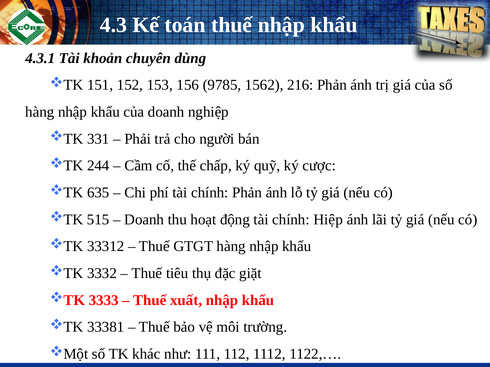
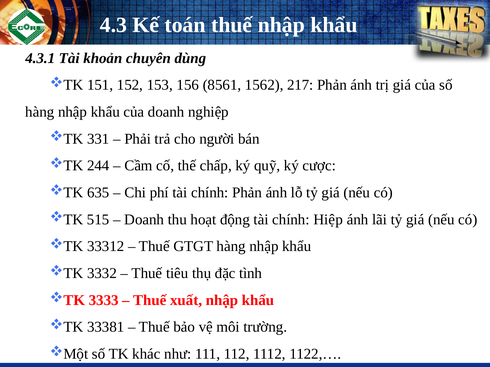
9785: 9785 -> 8561
216: 216 -> 217
giặt: giặt -> tình
